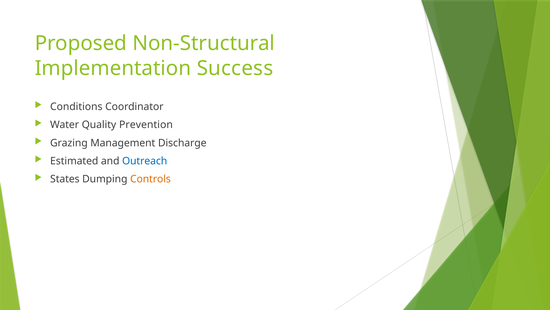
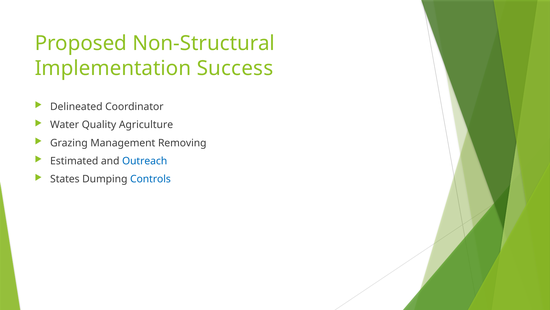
Conditions: Conditions -> Delineated
Prevention: Prevention -> Agriculture
Discharge: Discharge -> Removing
Controls colour: orange -> blue
